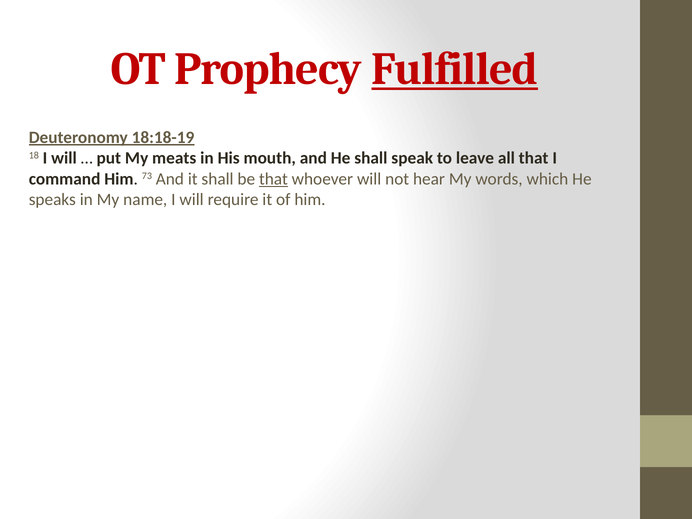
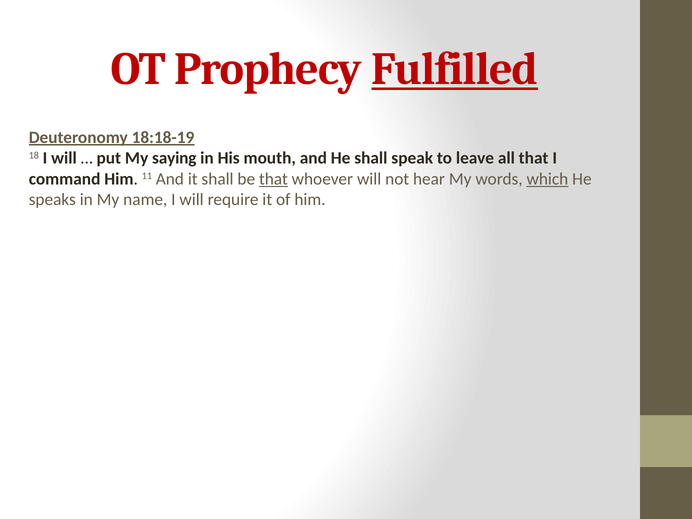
meats: meats -> saying
73: 73 -> 11
which underline: none -> present
